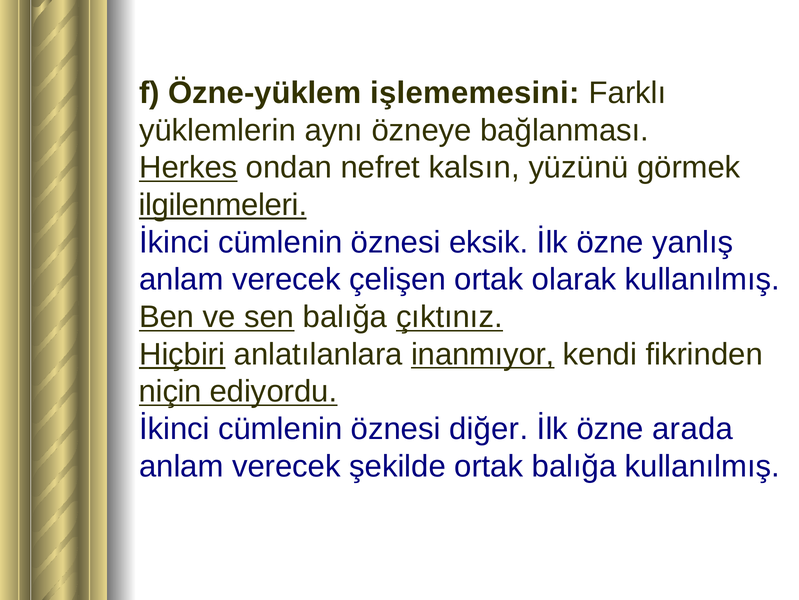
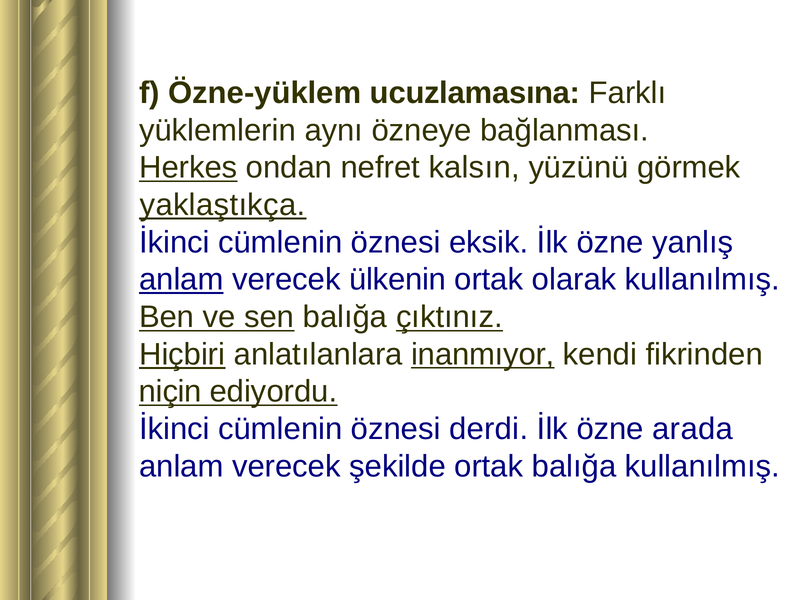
işlememesini: işlememesini -> ucuzlamasına
ilgilenmeleri: ilgilenmeleri -> yaklaştıkça
anlam at (181, 279) underline: none -> present
çelişen: çelişen -> ülkenin
diğer: diğer -> derdi
